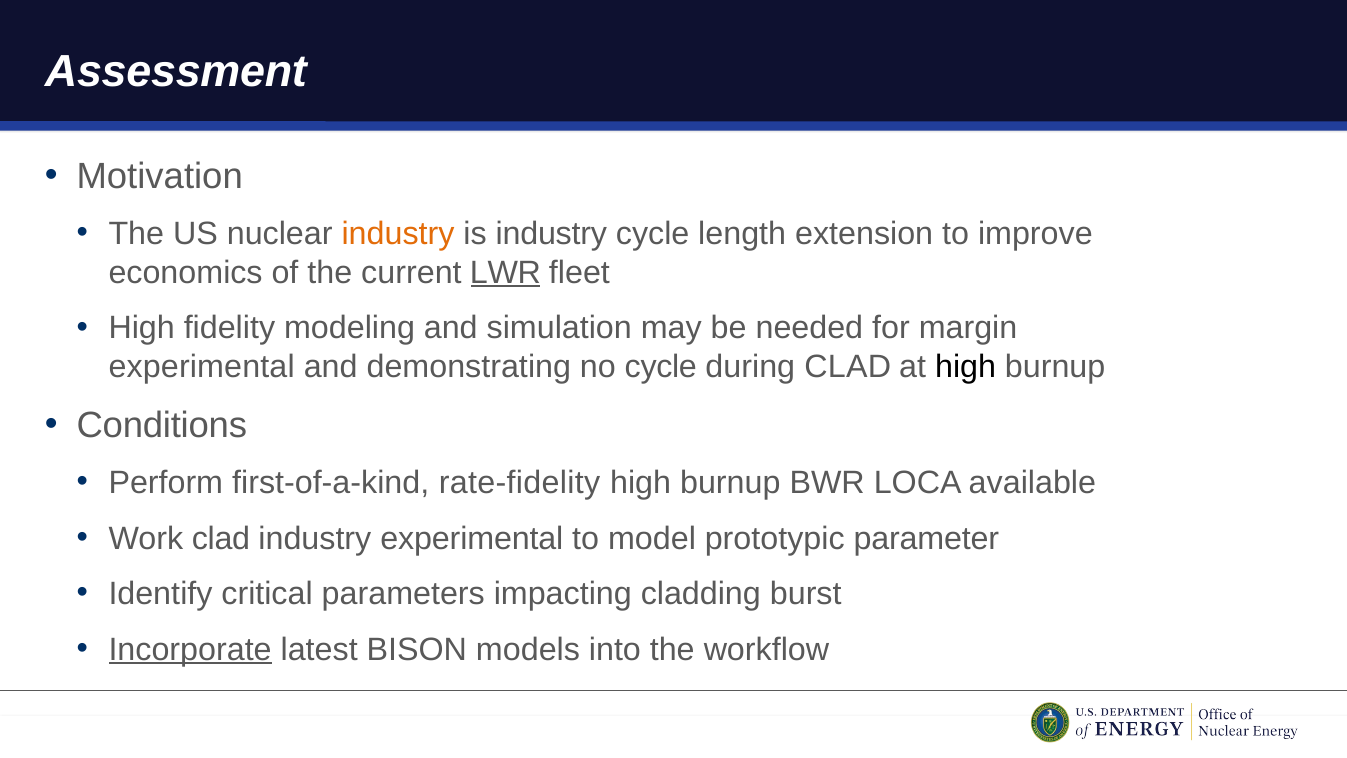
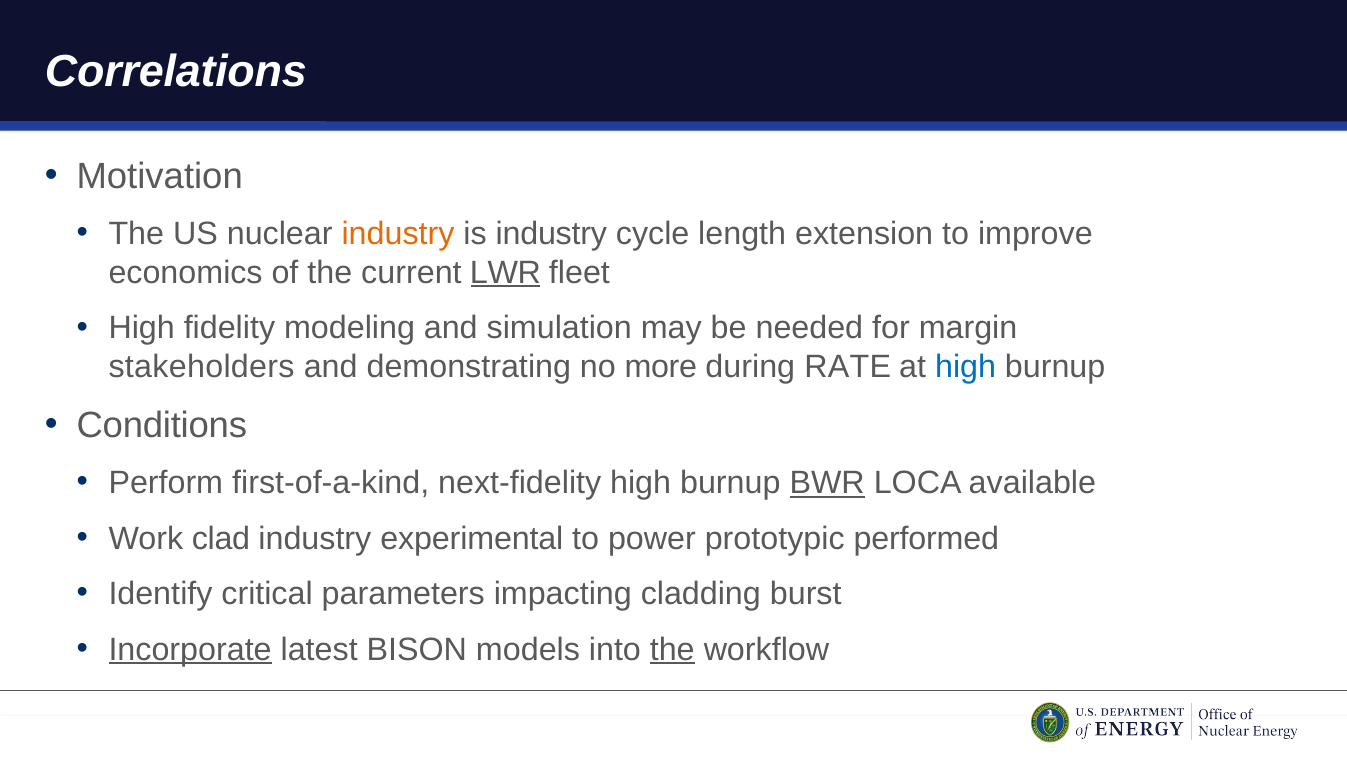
Assessment: Assessment -> Correlations
experimental at (202, 367): experimental -> stakeholders
no cycle: cycle -> more
during CLAD: CLAD -> RATE
high at (966, 367) colour: black -> blue
rate-fidelity: rate-fidelity -> next-fidelity
BWR underline: none -> present
model: model -> power
parameter: parameter -> performed
the at (672, 649) underline: none -> present
